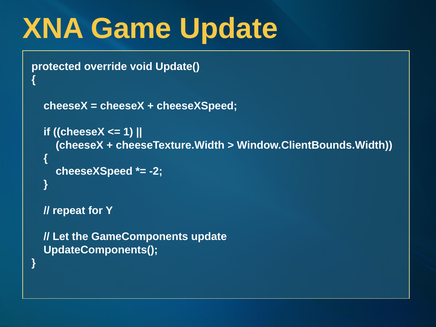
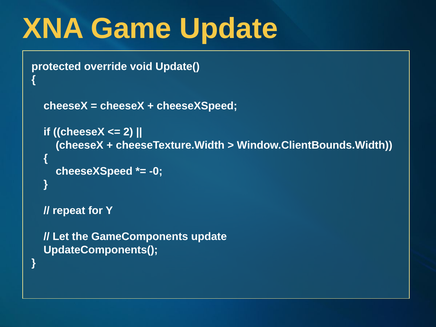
1: 1 -> 2
-2: -2 -> -0
